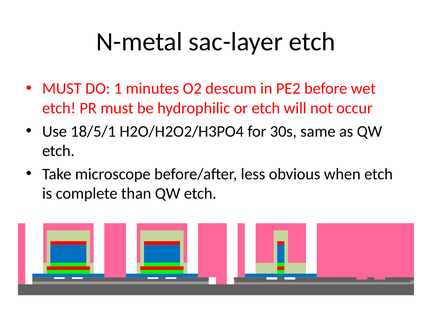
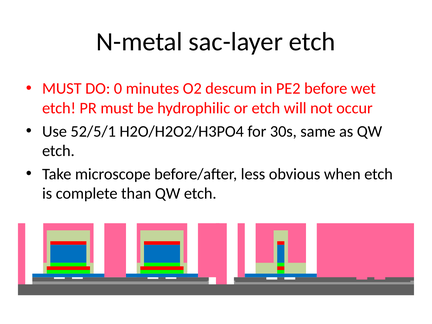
1: 1 -> 0
18/5/1: 18/5/1 -> 52/5/1
